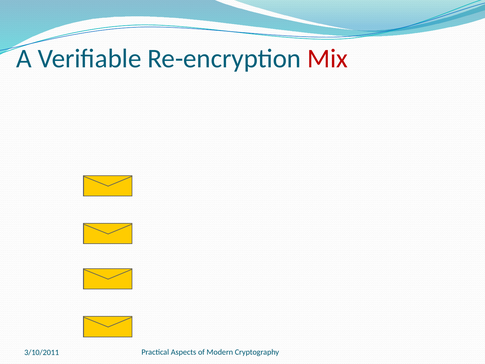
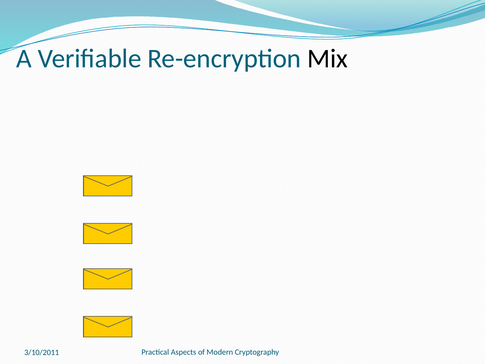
Mix colour: red -> black
